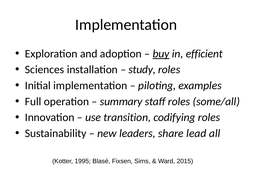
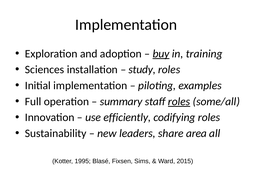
efficient: efficient -> training
roles at (179, 102) underline: none -> present
transition: transition -> efficiently
lead: lead -> area
